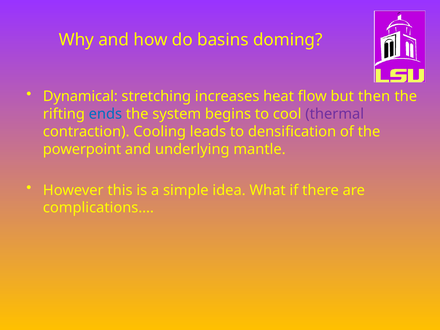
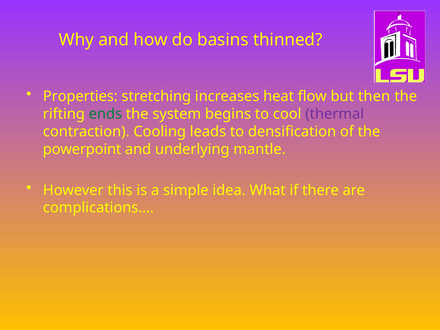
doming: doming -> thinned
Dynamical: Dynamical -> Properties
ends colour: blue -> green
